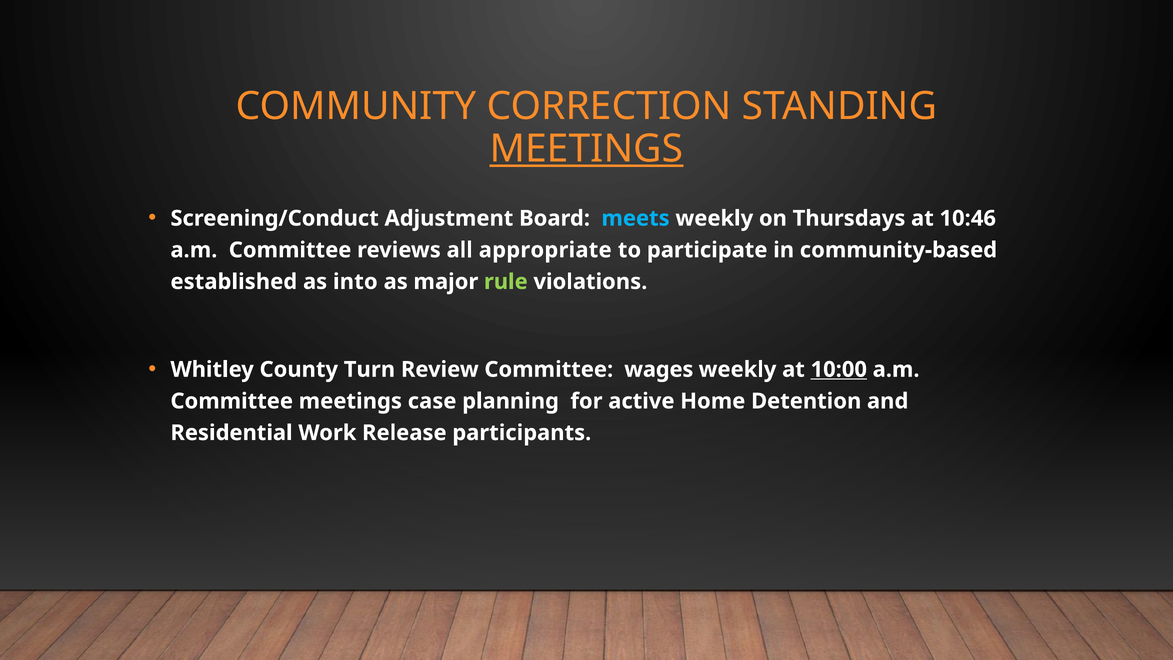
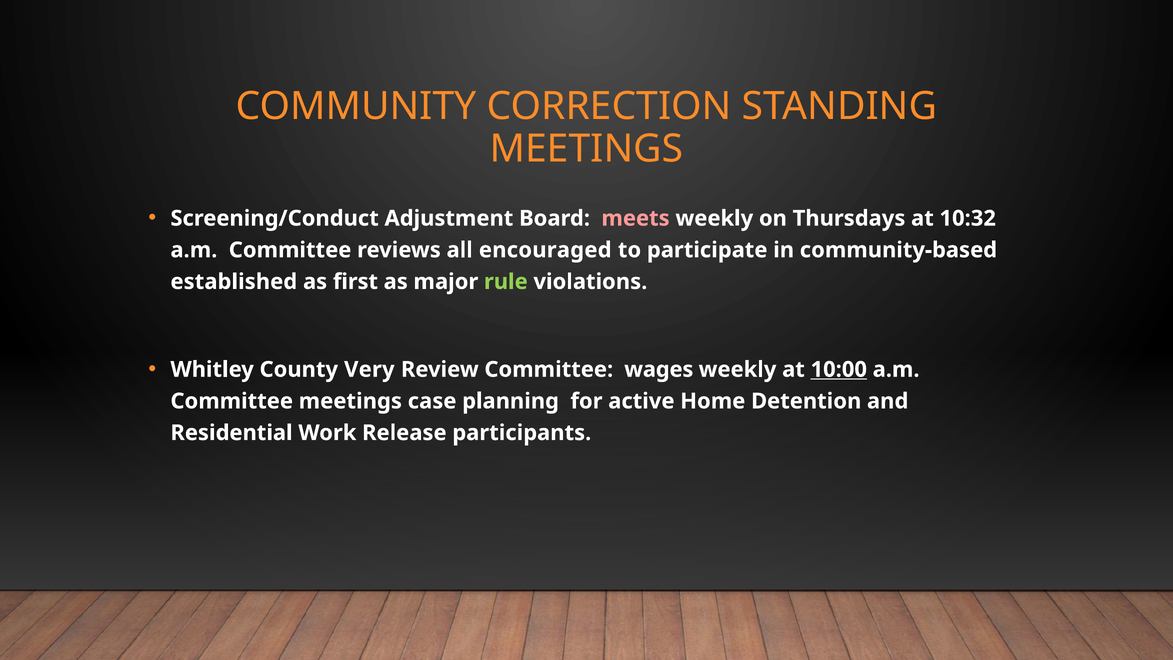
MEETINGS at (587, 149) underline: present -> none
meets colour: light blue -> pink
10:46: 10:46 -> 10:32
appropriate: appropriate -> encouraged
into: into -> first
Turn: Turn -> Very
